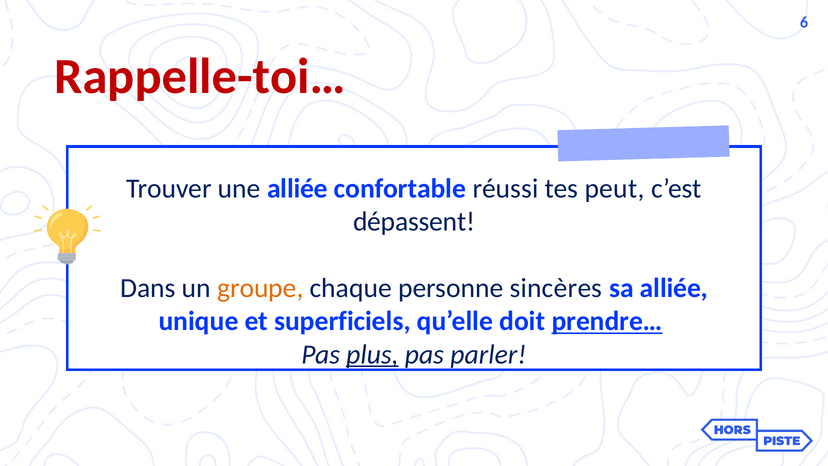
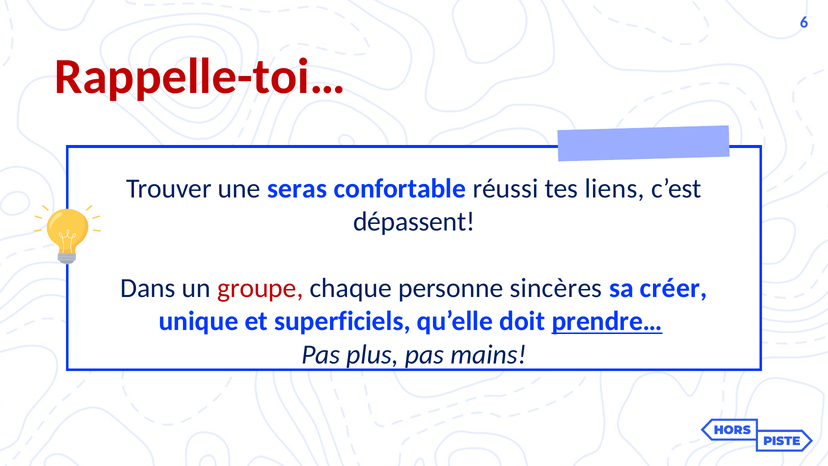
une alliée: alliée -> seras
peut: peut -> liens
groupe colour: orange -> red
sa alliée: alliée -> créer
plus underline: present -> none
parler: parler -> mains
